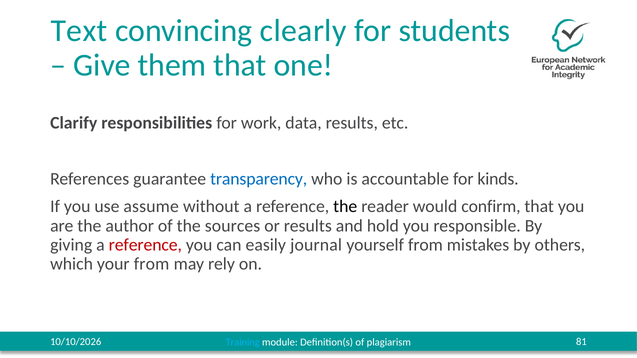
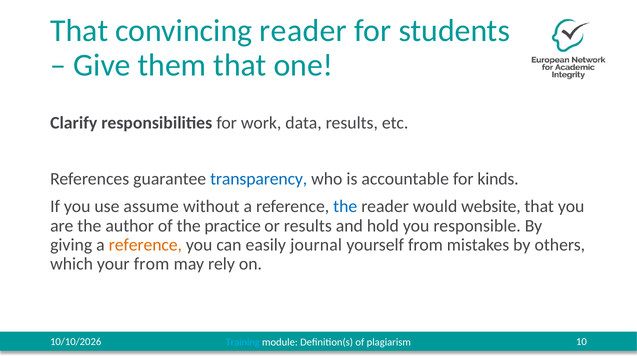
Text at (79, 31): Text -> That
convincing clearly: clearly -> reader
the at (345, 207) colour: black -> blue
confirm: confirm -> website
sources: sources -> practice
reference at (145, 245) colour: red -> orange
81: 81 -> 10
